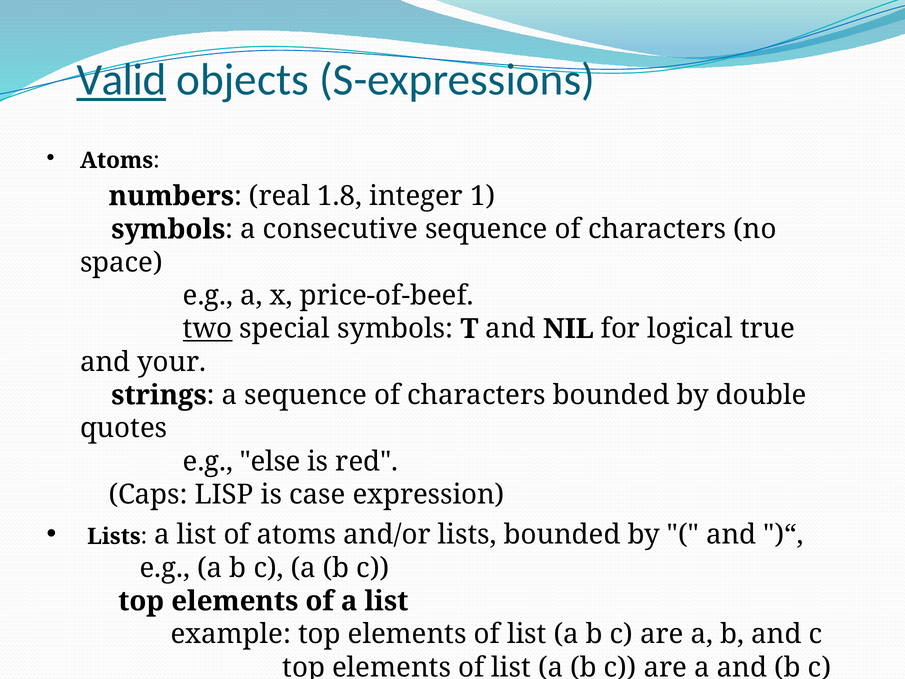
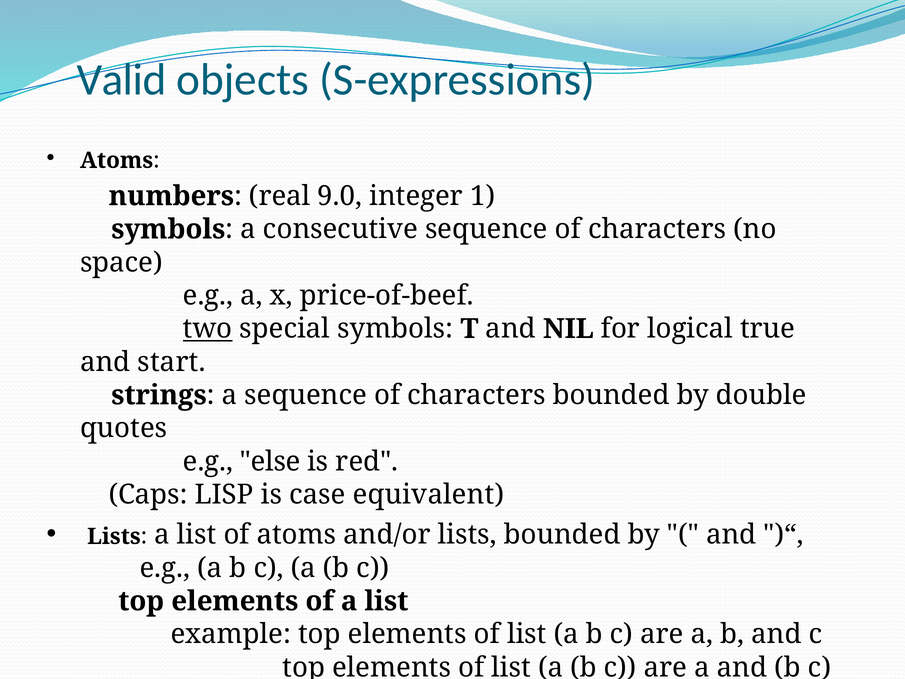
Valid underline: present -> none
1.8: 1.8 -> 9.0
your: your -> start
expression: expression -> equivalent
